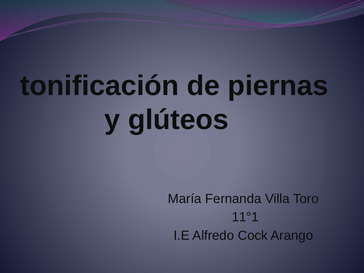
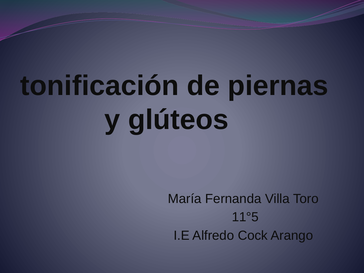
11°1: 11°1 -> 11°5
